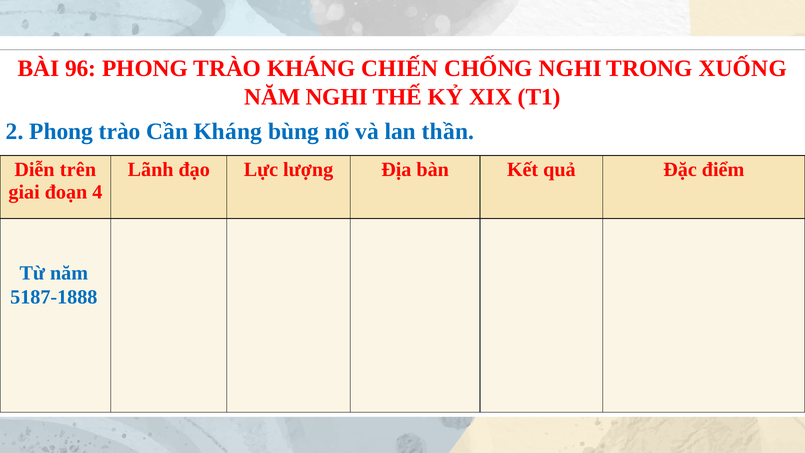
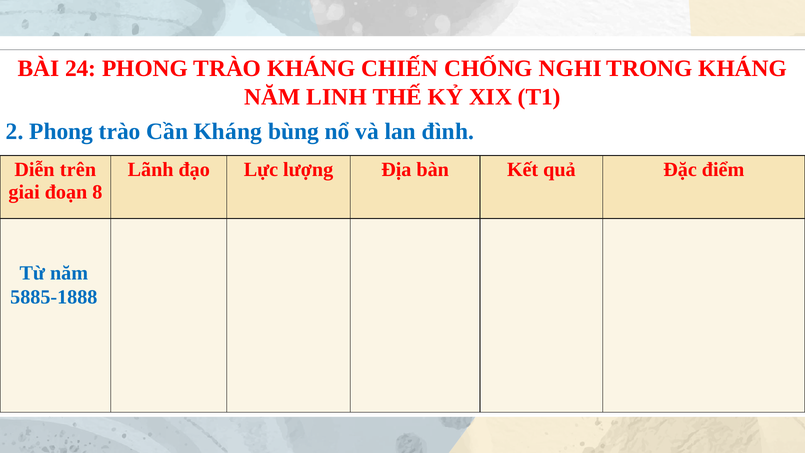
96: 96 -> 24
TRONG XUỐNG: XUỐNG -> KHÁNG
NĂM NGHI: NGHI -> LINH
thần: thần -> đình
4: 4 -> 8
5187-1888: 5187-1888 -> 5885-1888
